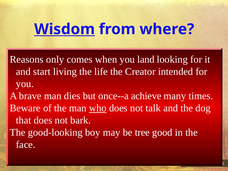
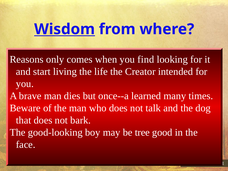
land: land -> find
achieve: achieve -> learned
who underline: present -> none
